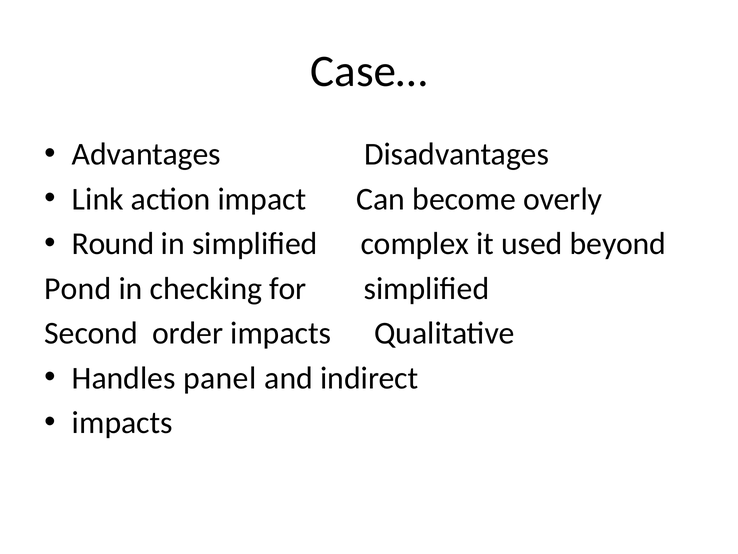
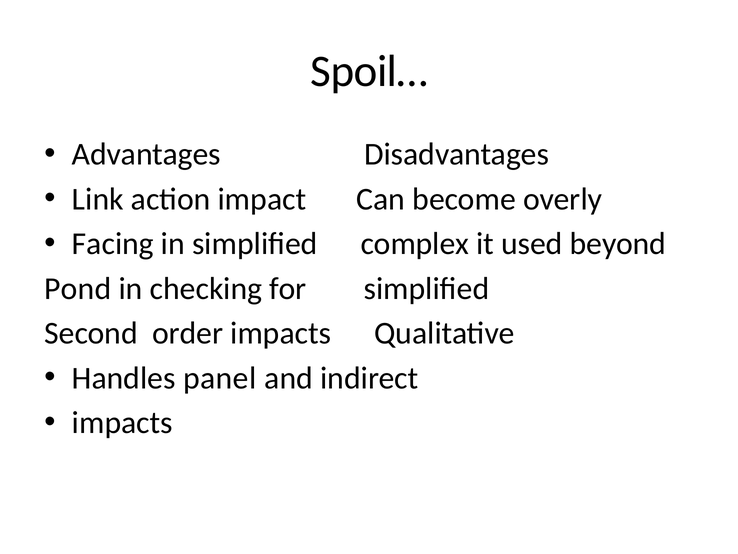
Case…: Case… -> Spoil…
Round: Round -> Facing
